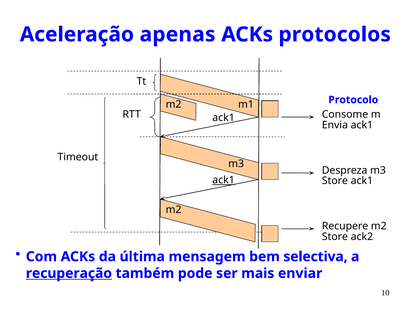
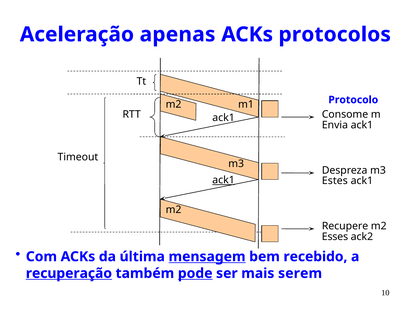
Store at (335, 181): Store -> Estes
Store at (335, 237): Store -> Esses
mensagem underline: none -> present
selectiva: selectiva -> recebido
pode underline: none -> present
enviar: enviar -> serem
